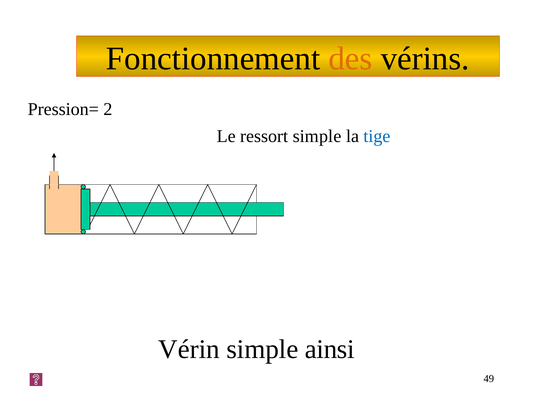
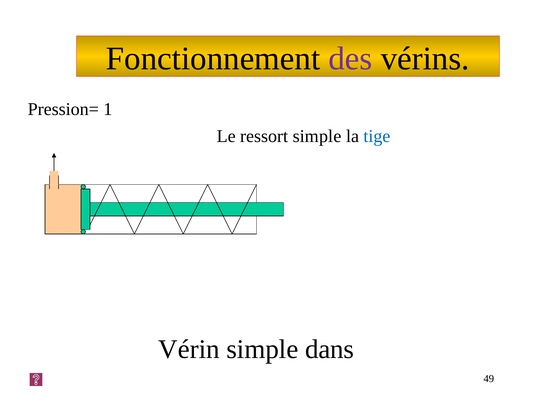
des colour: orange -> purple
2: 2 -> 1
ainsi: ainsi -> dans
